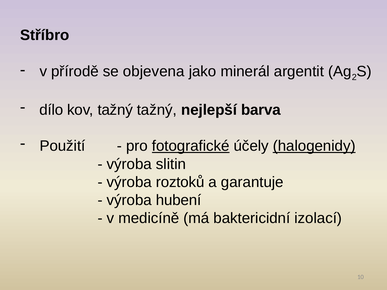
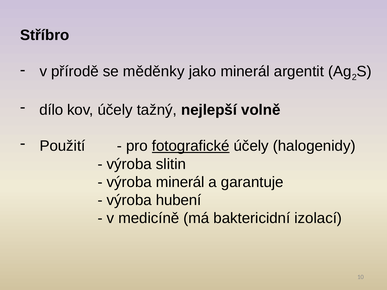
objevena: objevena -> měděnky
kov tažný: tažný -> účely
barva: barva -> volně
halogenidy underline: present -> none
výroba roztoků: roztoků -> minerál
